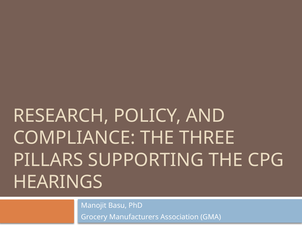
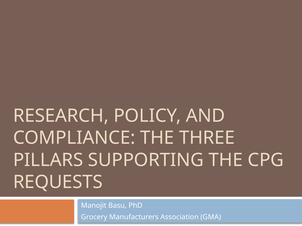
HEARINGS: HEARINGS -> REQUESTS
